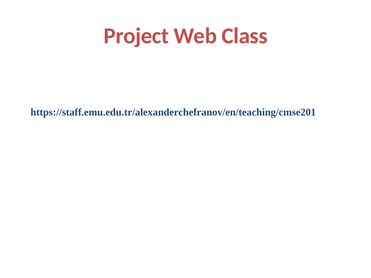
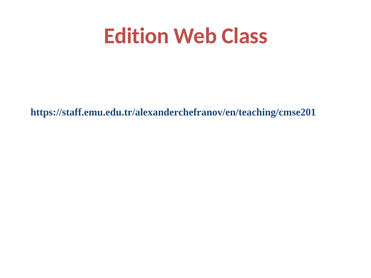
Project: Project -> Edition
